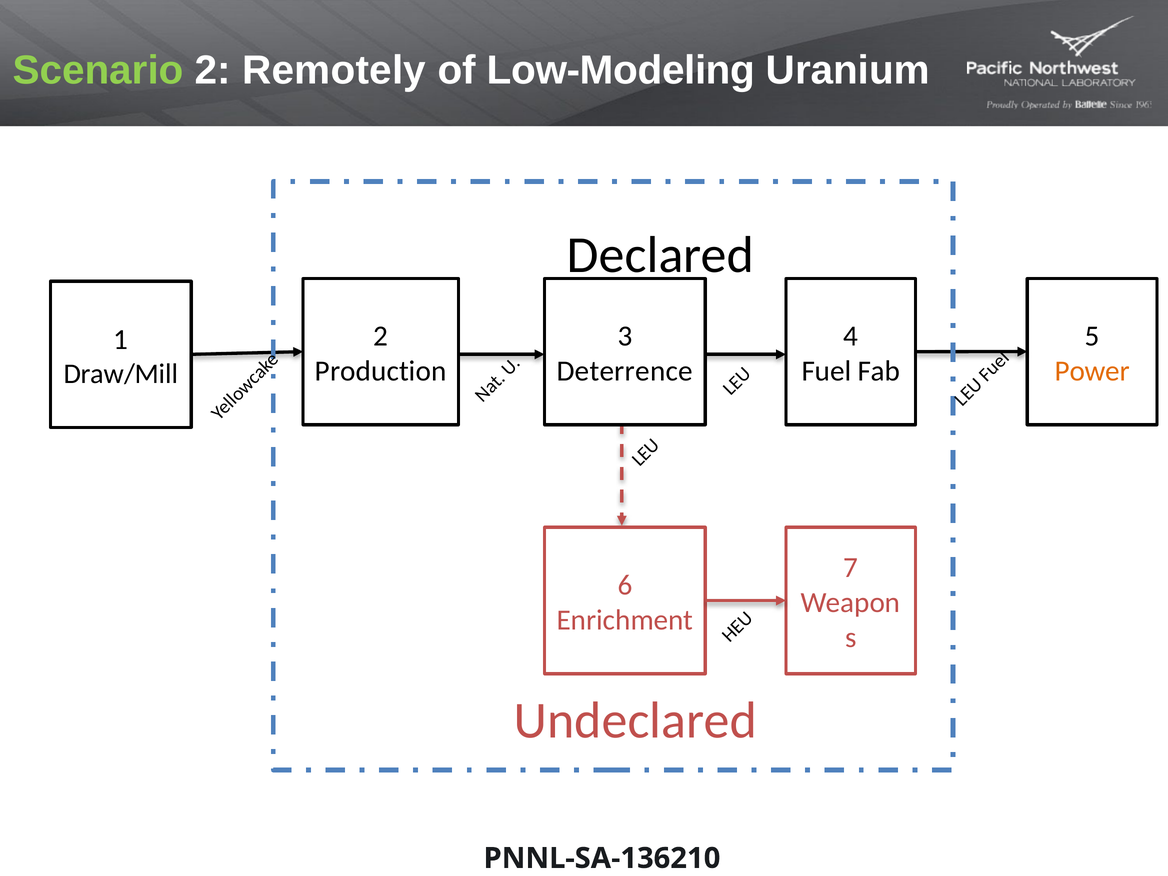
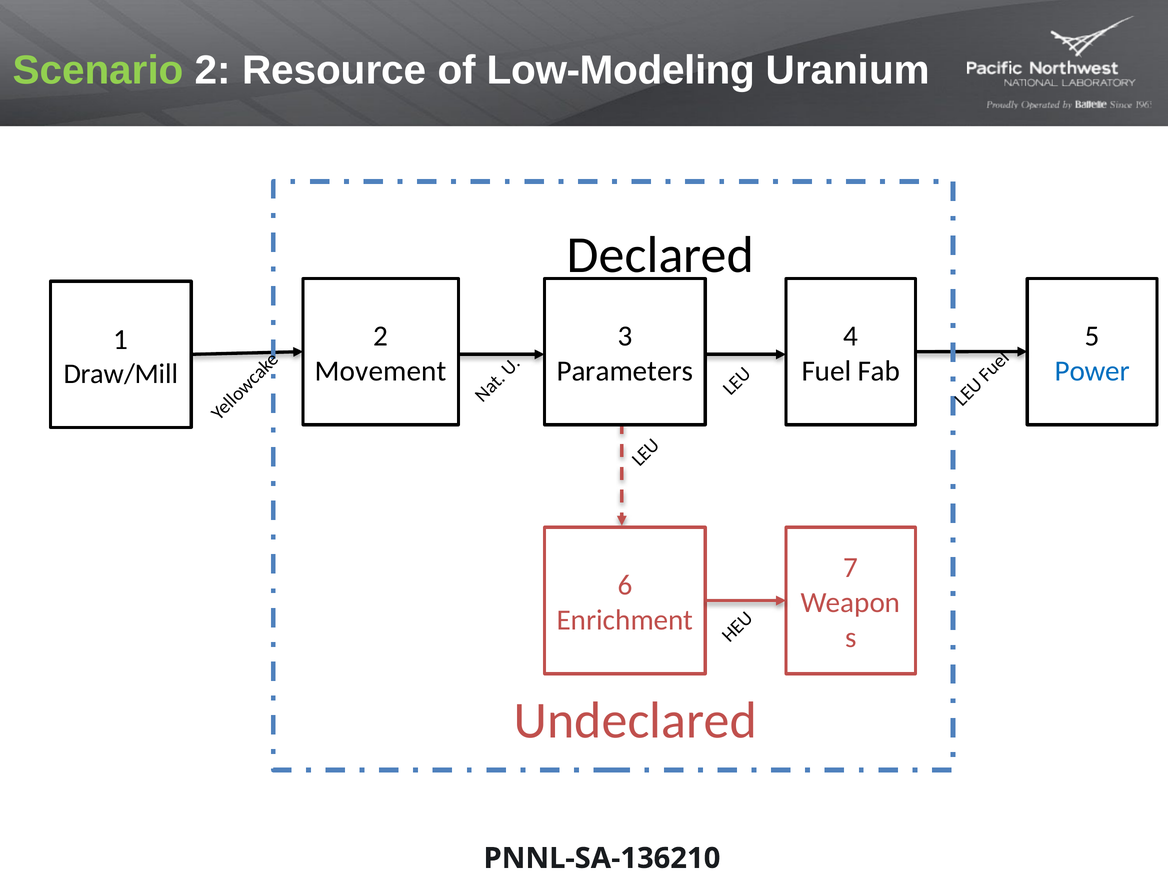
Remotely: Remotely -> Resource
Production: Production -> Movement
Deterrence: Deterrence -> Parameters
Power colour: orange -> blue
